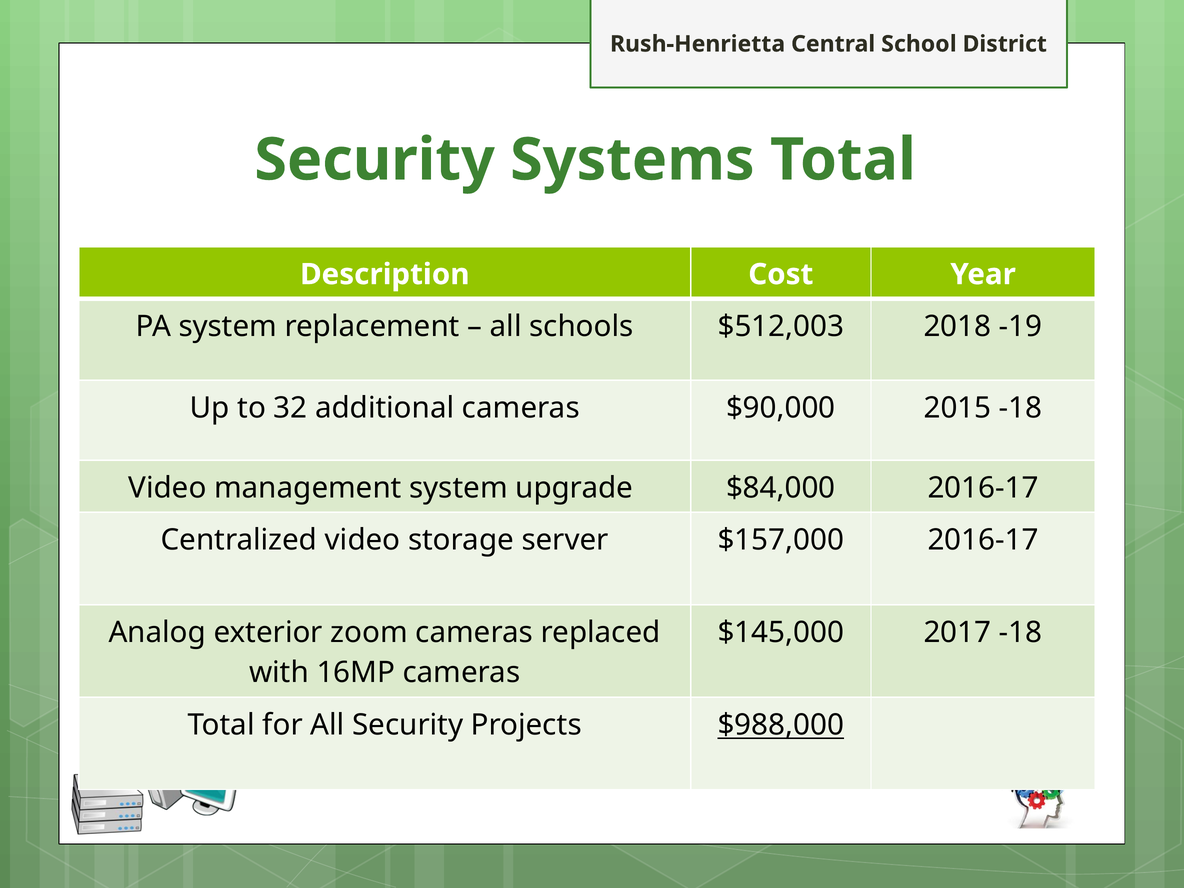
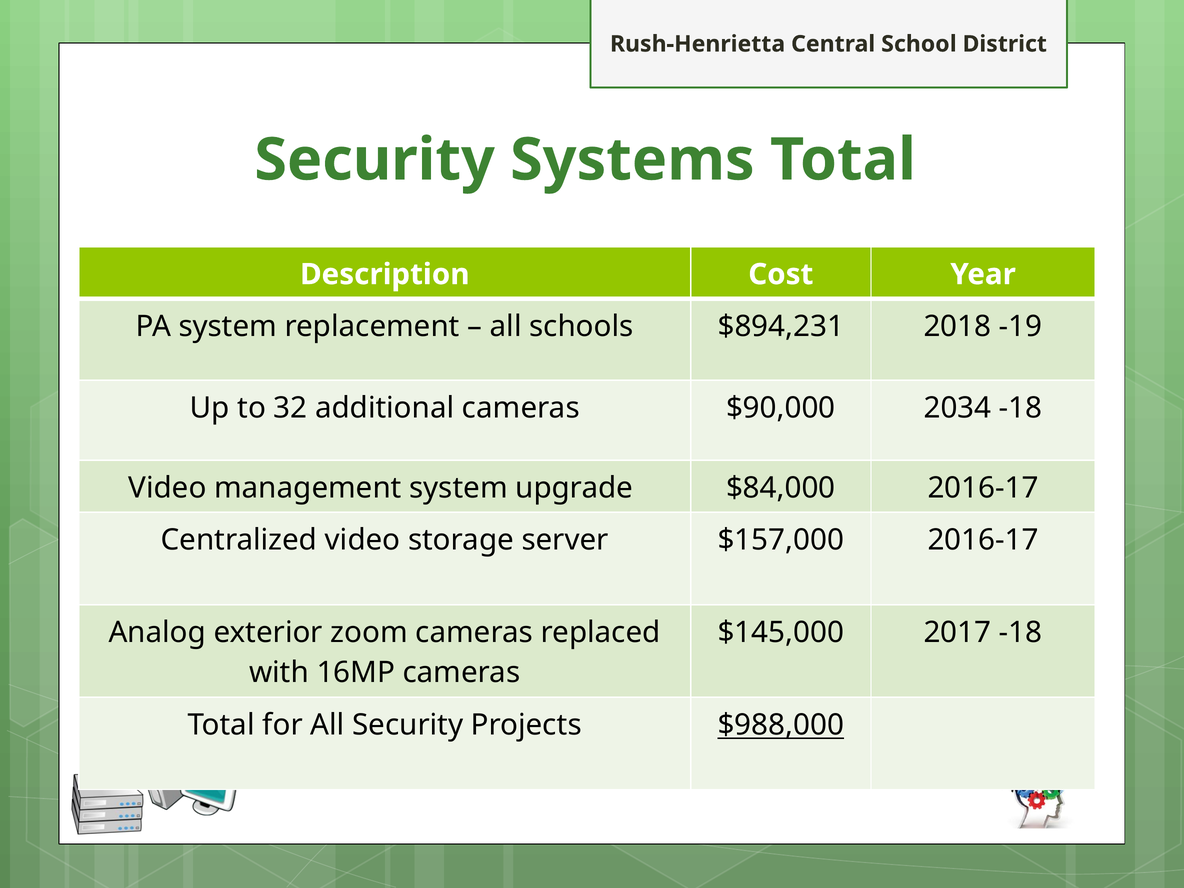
$512,003: $512,003 -> $894,231
2015: 2015 -> 2034
